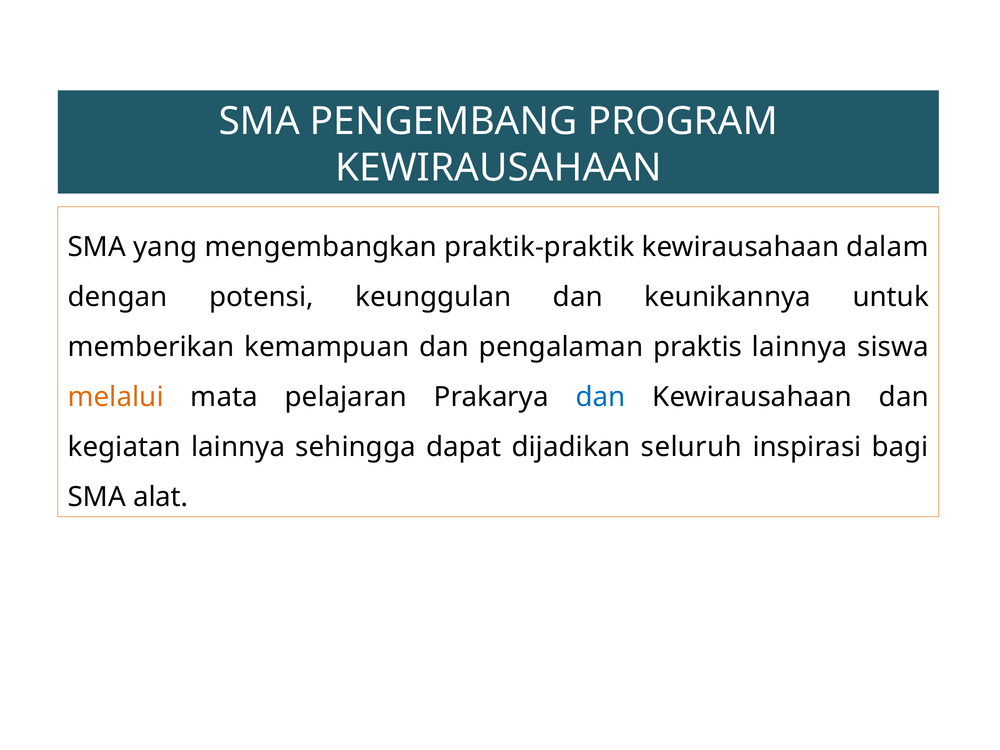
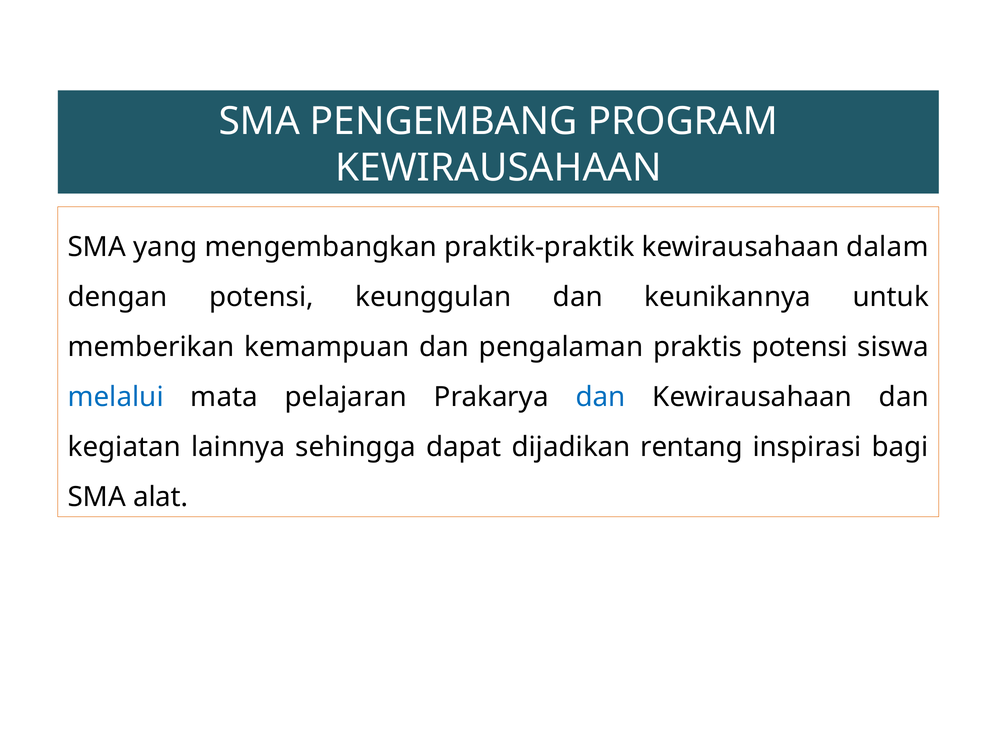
praktis lainnya: lainnya -> potensi
melalui colour: orange -> blue
seluruh: seluruh -> rentang
